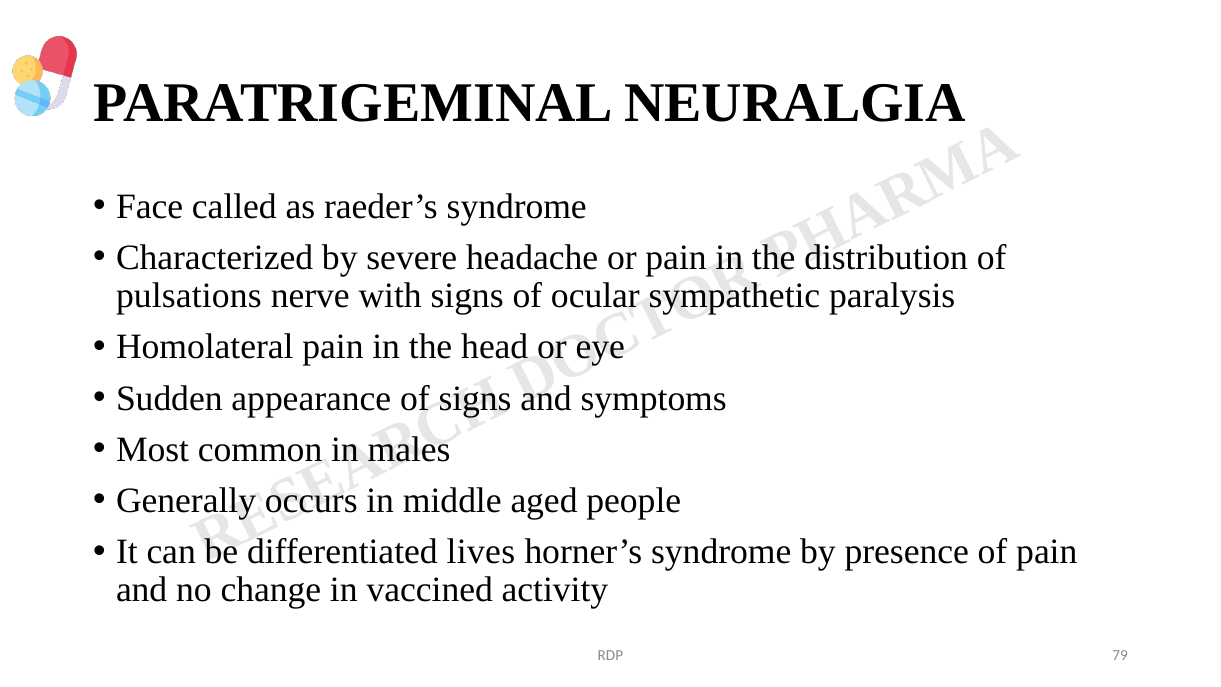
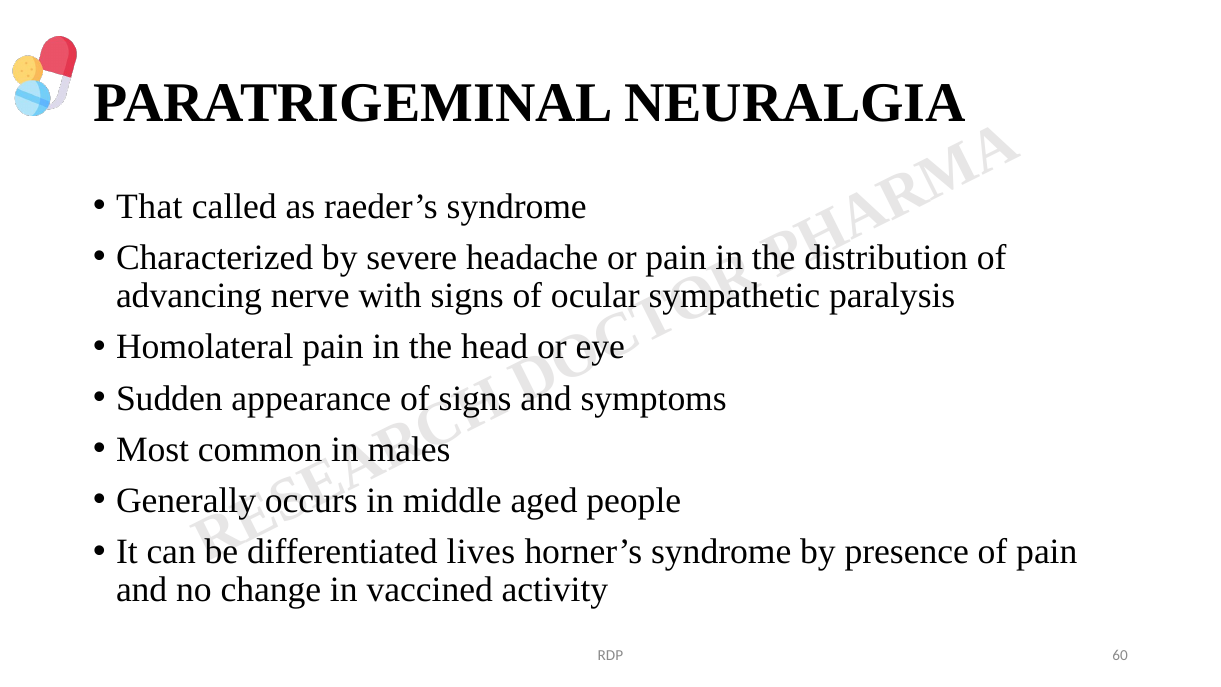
Face: Face -> That
pulsations: pulsations -> advancing
79: 79 -> 60
